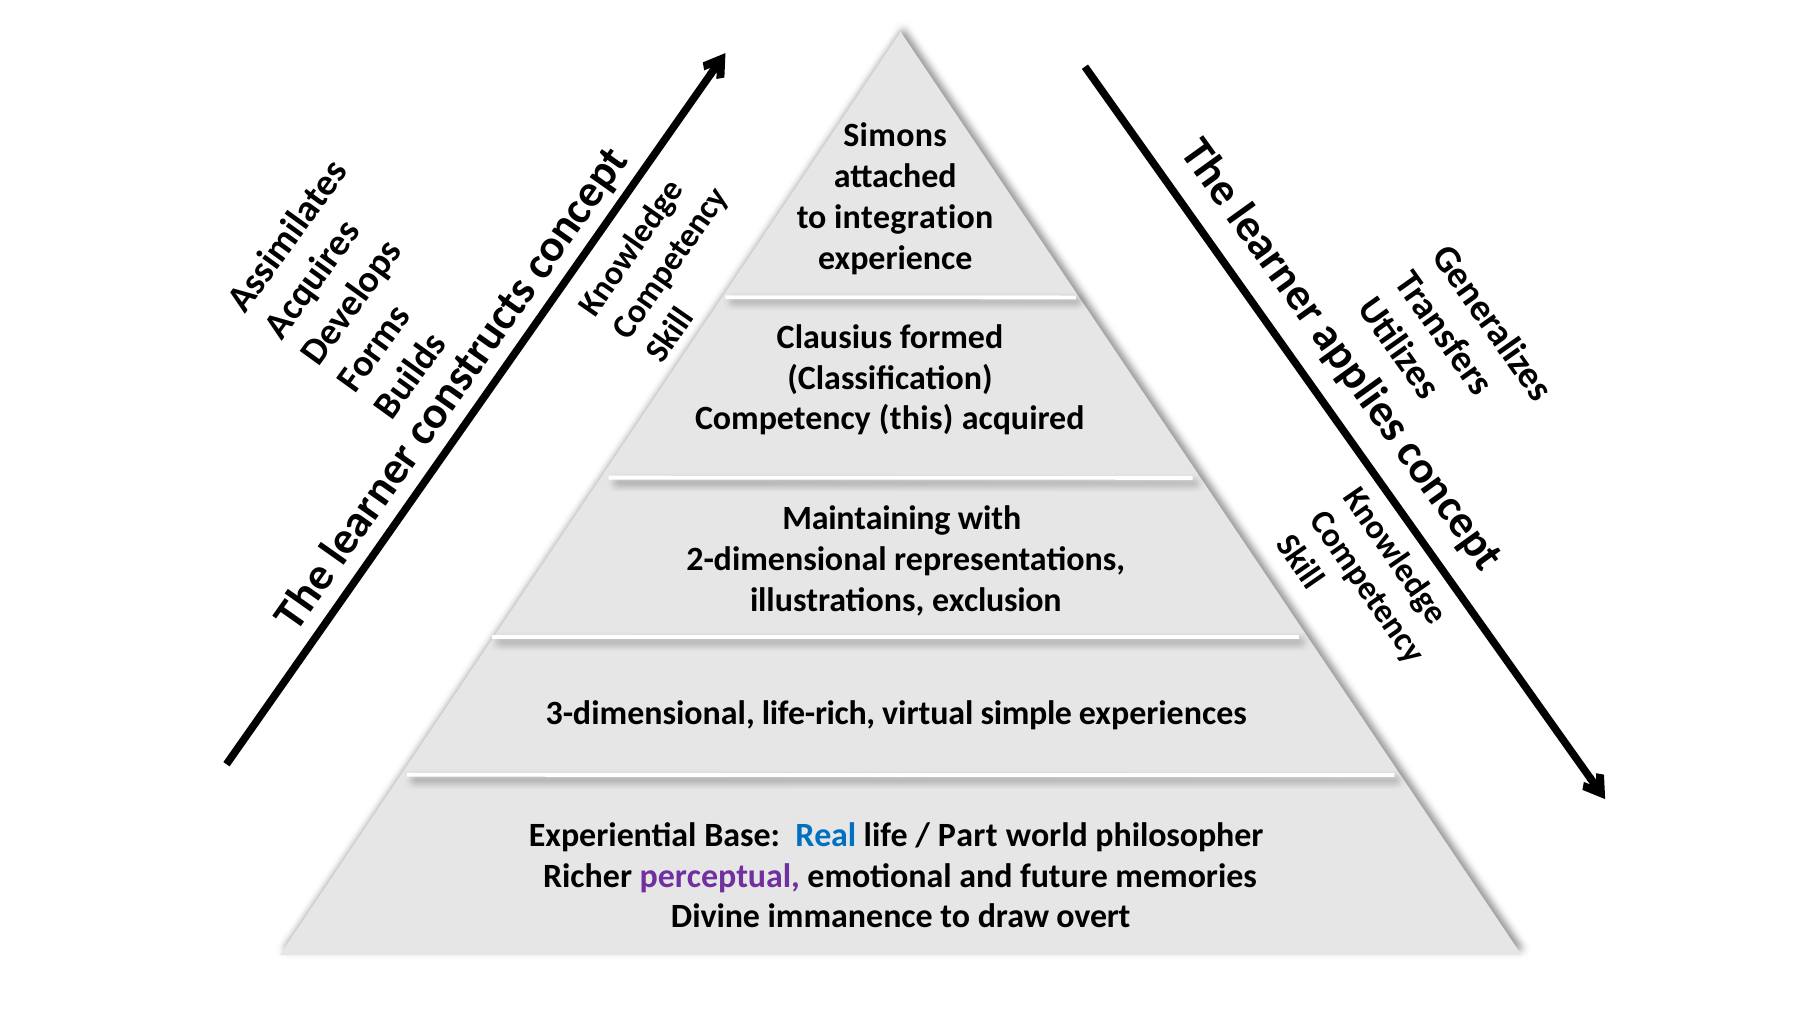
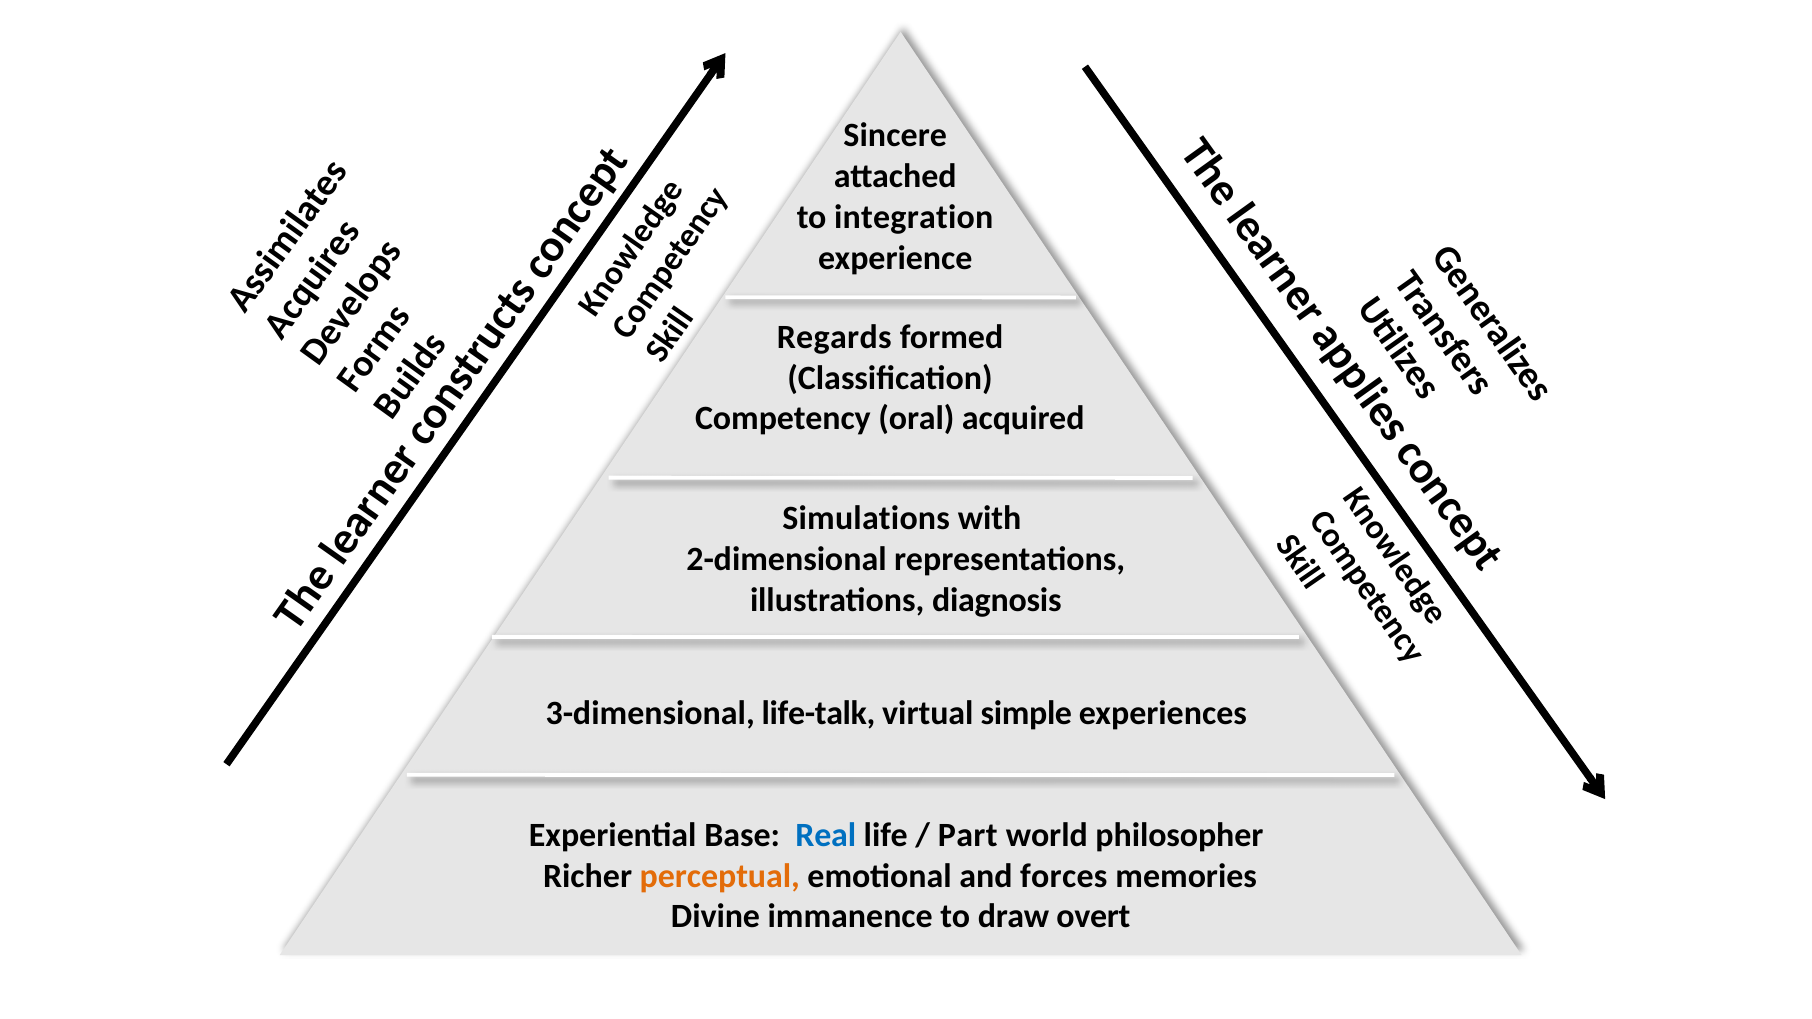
Simons: Simons -> Sincere
Clausius: Clausius -> Regards
this: this -> oral
Maintaining: Maintaining -> Simulations
exclusion: exclusion -> diagnosis
life-rich: life-rich -> life-talk
perceptual colour: purple -> orange
future: future -> forces
